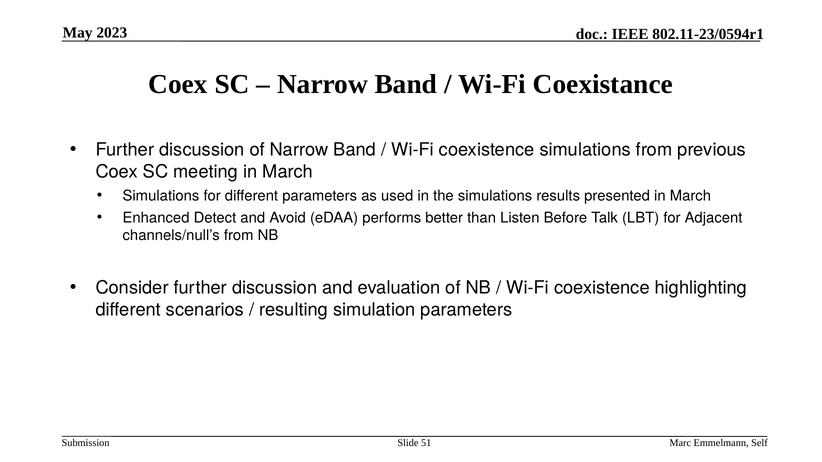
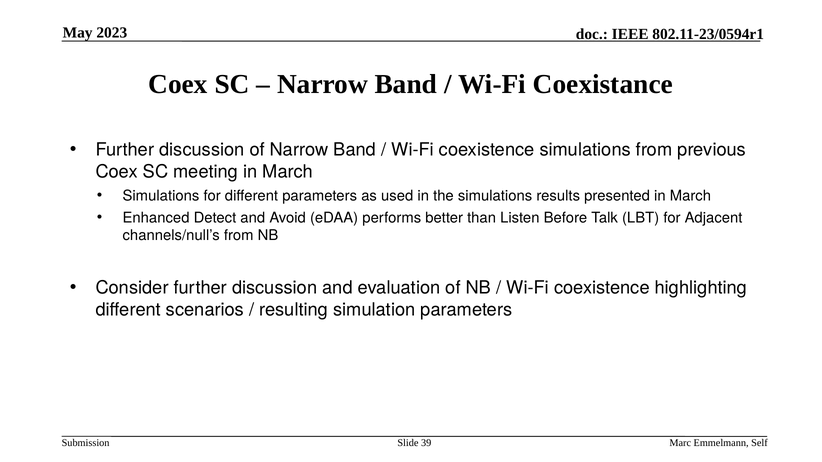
51: 51 -> 39
